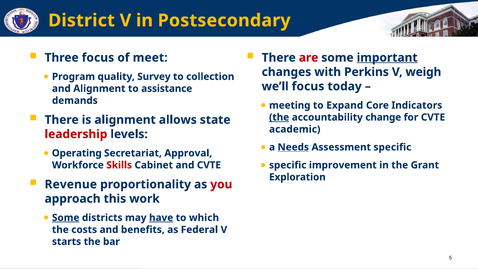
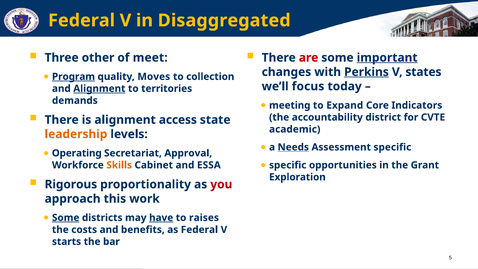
District at (82, 20): District -> Federal
Postsecondary: Postsecondary -> Disaggregated
Three focus: focus -> other
Perkins underline: none -> present
weigh: weigh -> states
Program underline: none -> present
Survey: Survey -> Moves
Alignment at (99, 89) underline: none -> present
assistance: assistance -> territories
allows: allows -> access
the at (279, 117) underline: present -> none
change: change -> district
leadership colour: red -> orange
improvement: improvement -> opportunities
Skills colour: red -> orange
and CVTE: CVTE -> ESSA
Revenue: Revenue -> Rigorous
which: which -> raises
